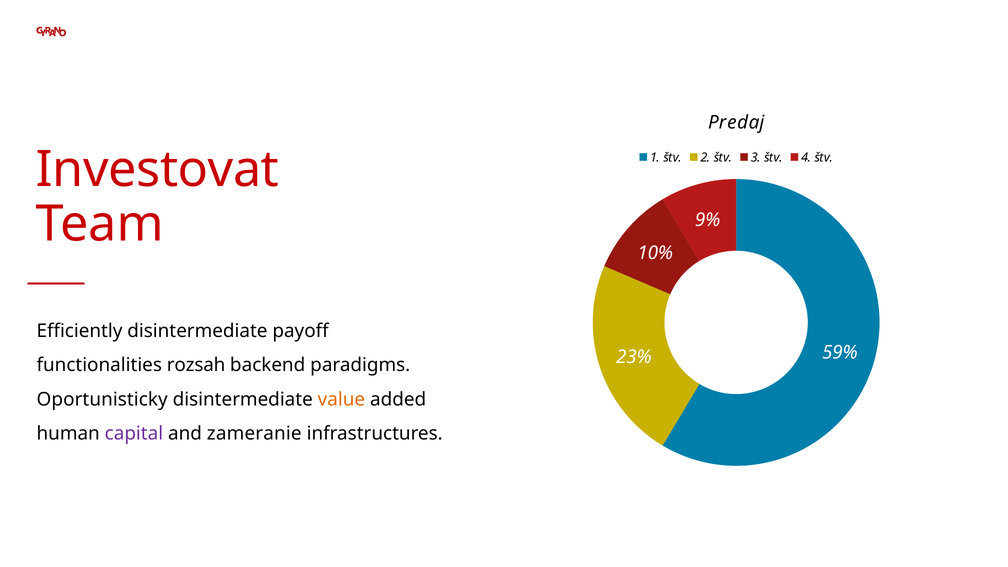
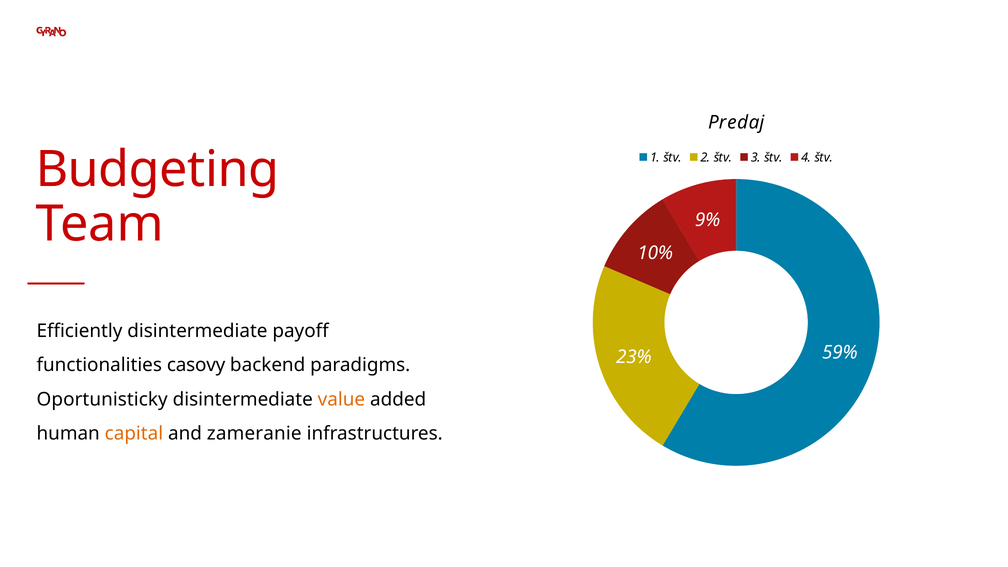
Investovat: Investovat -> Budgeting
rozsah: rozsah -> casovy
capital colour: purple -> orange
